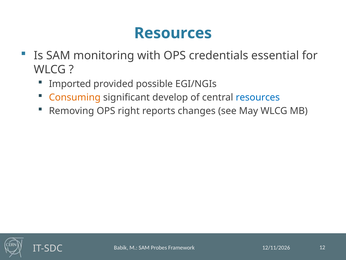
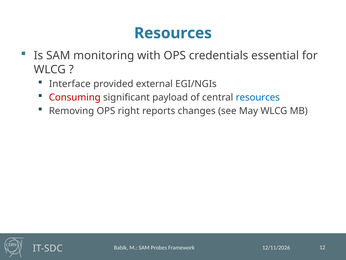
Imported: Imported -> Interface
possible: possible -> external
Consuming colour: orange -> red
develop: develop -> payload
